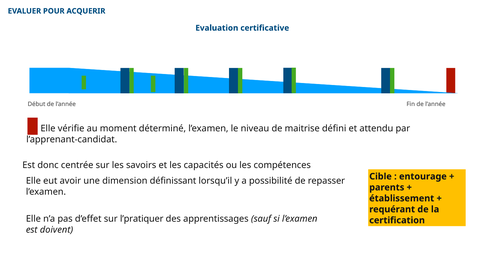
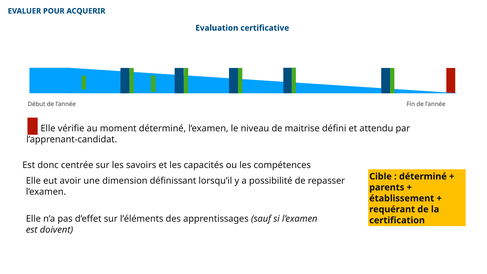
entourage at (423, 176): entourage -> déterminé
l’pratiquer: l’pratiquer -> l’éléments
